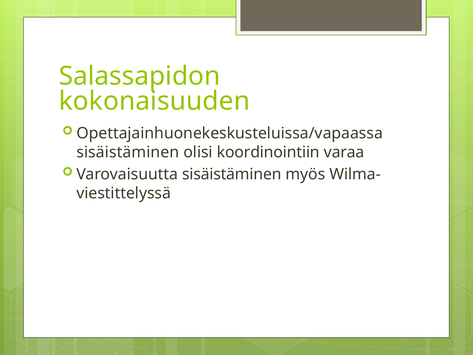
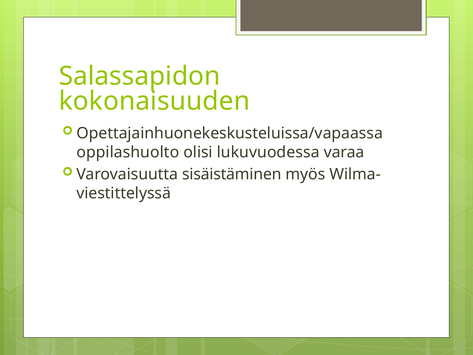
sisäistäminen at (128, 152): sisäistäminen -> oppilashuolto
koordinointiin: koordinointiin -> lukuvuodessa
